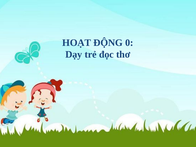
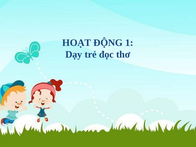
0: 0 -> 1
